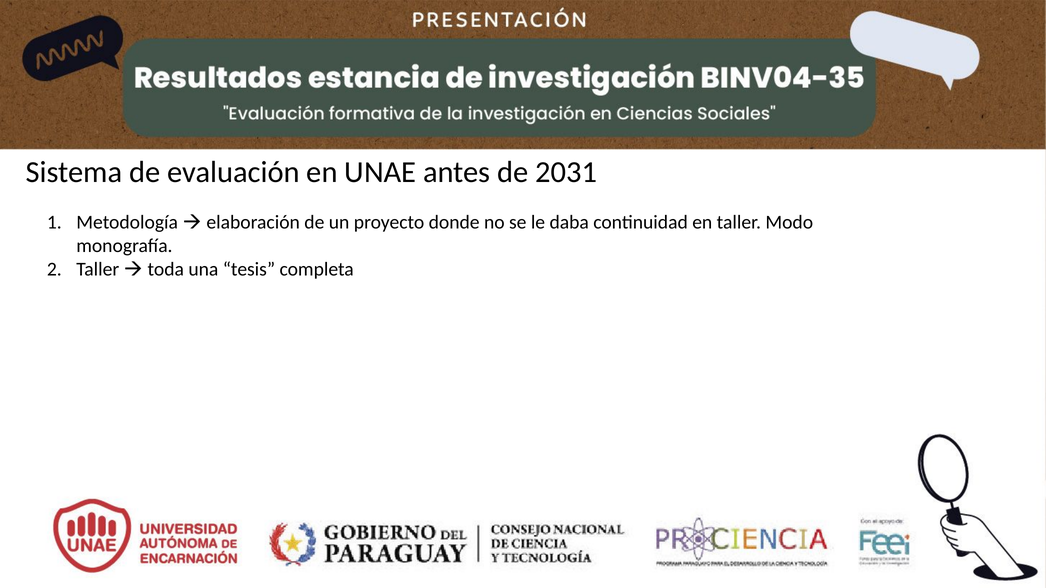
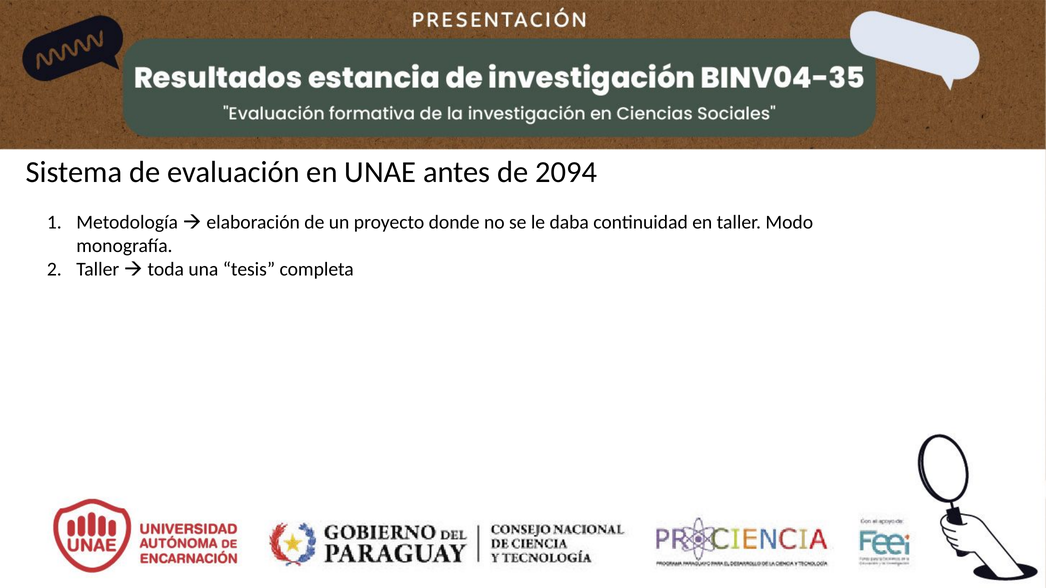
2031: 2031 -> 2094
